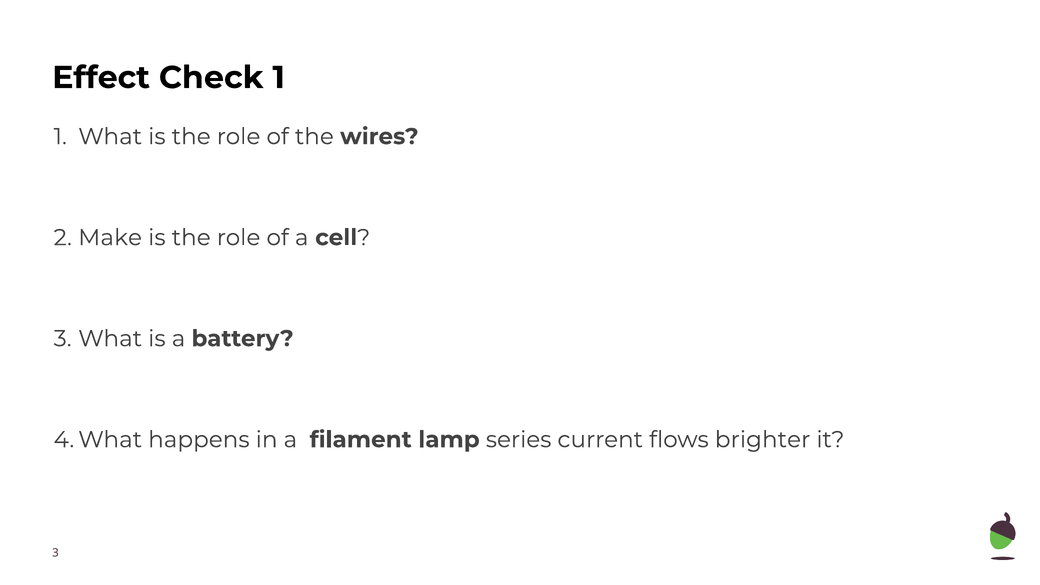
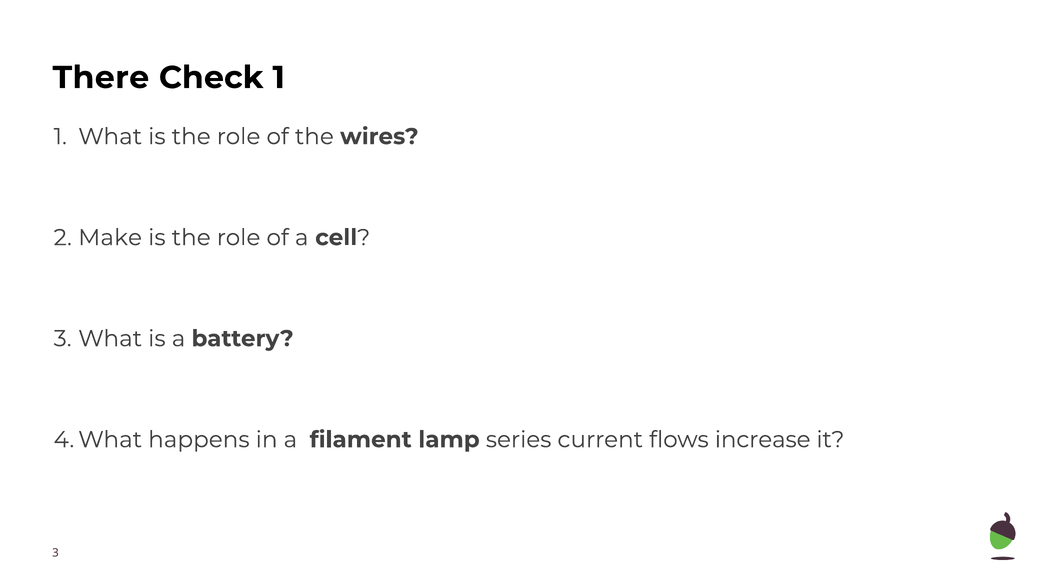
Effect: Effect -> There
brighter: brighter -> increase
